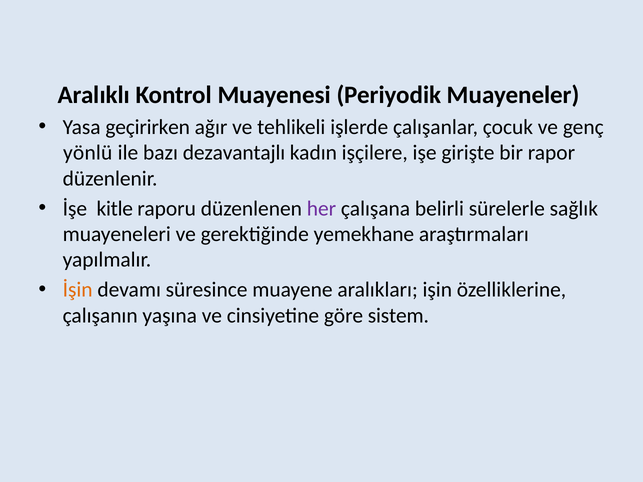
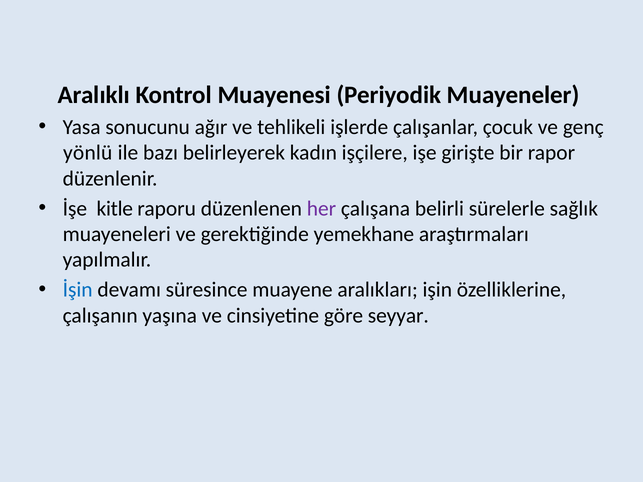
geçirirken: geçirirken -> sonucunu
dezavantajlı: dezavantajlı -> belirleyerek
İşin colour: orange -> blue
sistem: sistem -> seyyar
